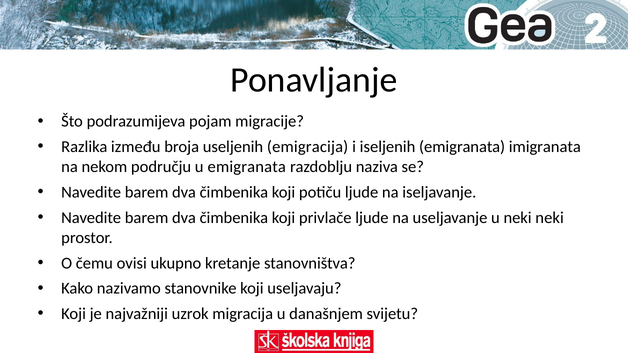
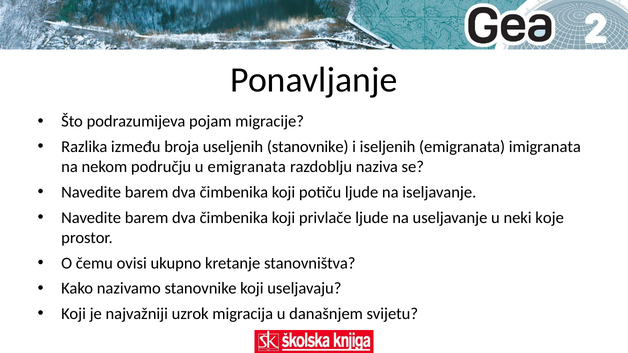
useljenih emigracija: emigracija -> stanovnike
neki neki: neki -> koje
